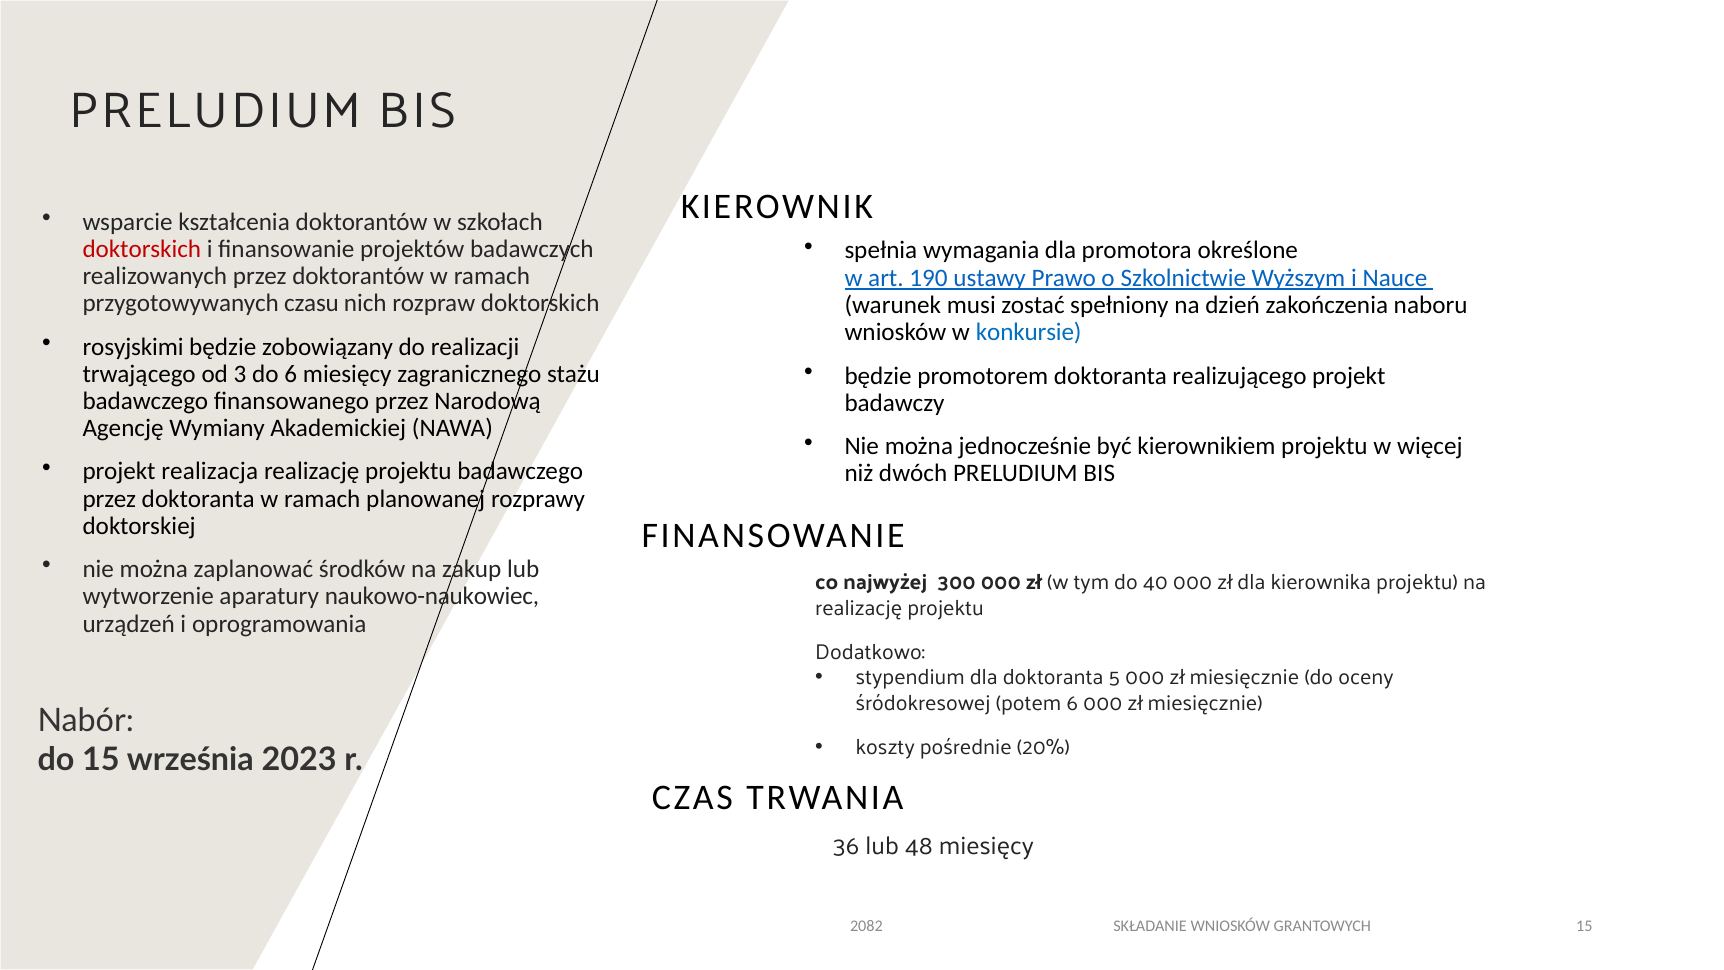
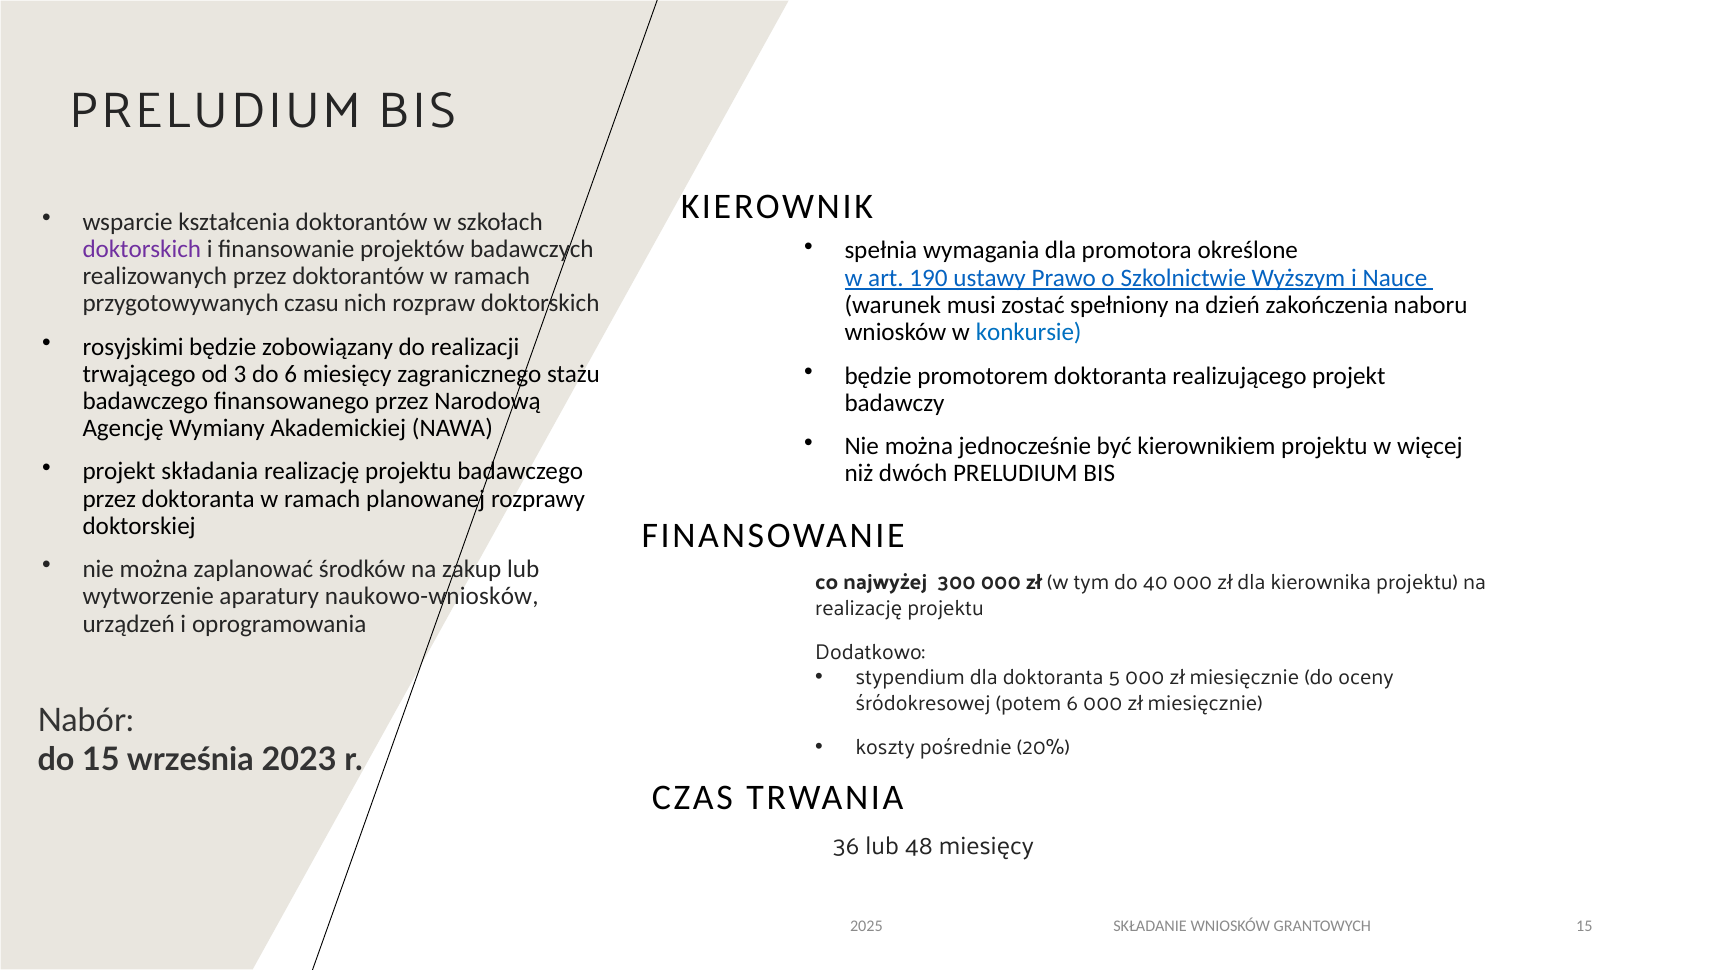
doktorskich at (142, 249) colour: red -> purple
realizacja: realizacja -> składania
naukowo-naukowiec: naukowo-naukowiec -> naukowo-wniosków
2082: 2082 -> 2025
